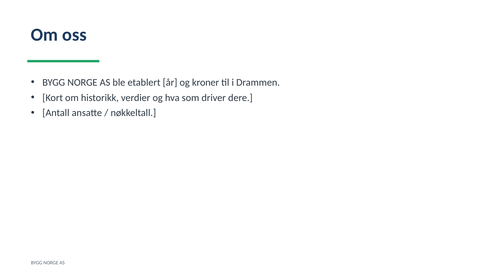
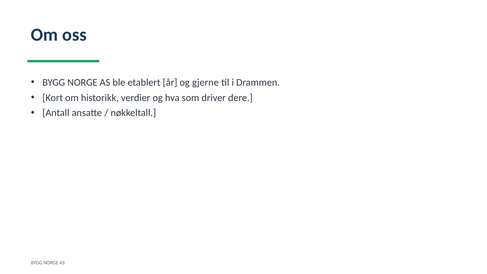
kroner: kroner -> gjerne
